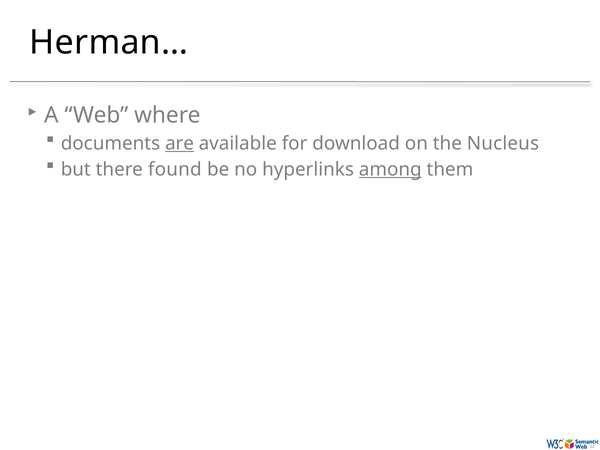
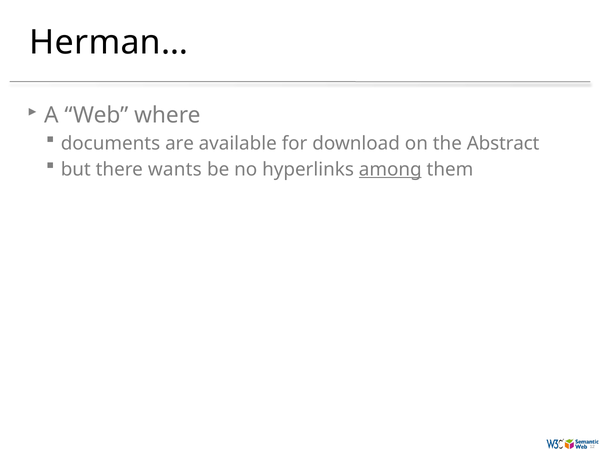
are underline: present -> none
Nucleus: Nucleus -> Abstract
found: found -> wants
